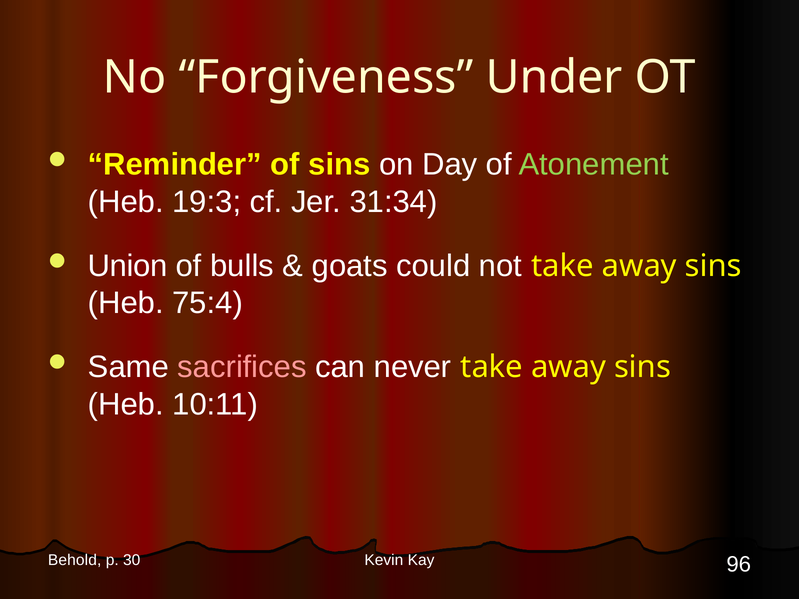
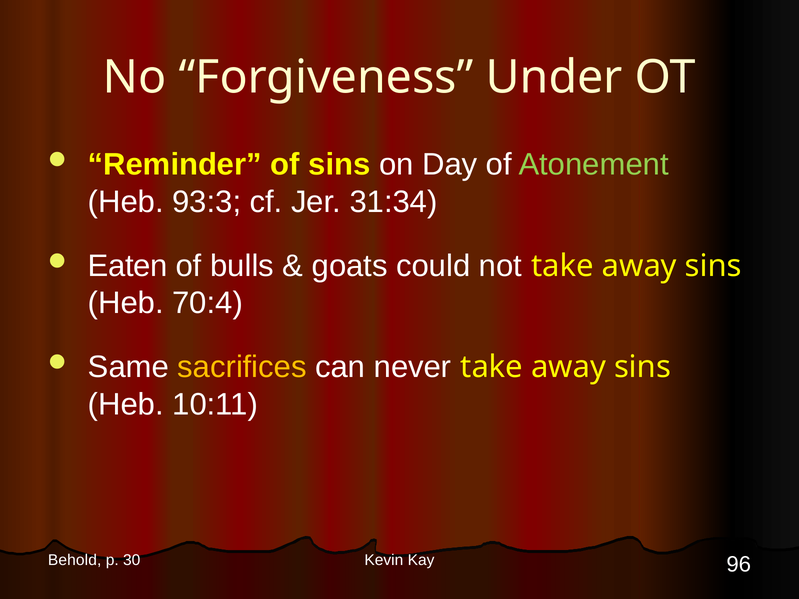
19:3: 19:3 -> 93:3
Union: Union -> Eaten
75:4: 75:4 -> 70:4
sacrifices colour: pink -> yellow
